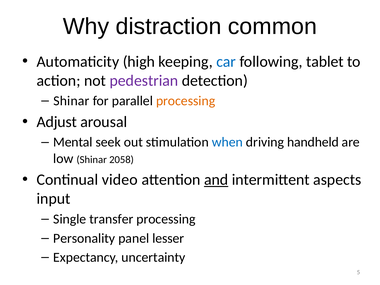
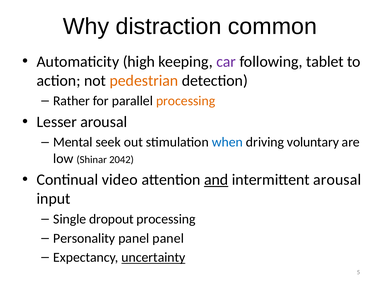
car colour: blue -> purple
pedestrian colour: purple -> orange
Shinar at (71, 101): Shinar -> Rather
Adjust: Adjust -> Lesser
handheld: handheld -> voluntary
2058: 2058 -> 2042
intermittent aspects: aspects -> arousal
transfer: transfer -> dropout
panel lesser: lesser -> panel
uncertainty underline: none -> present
